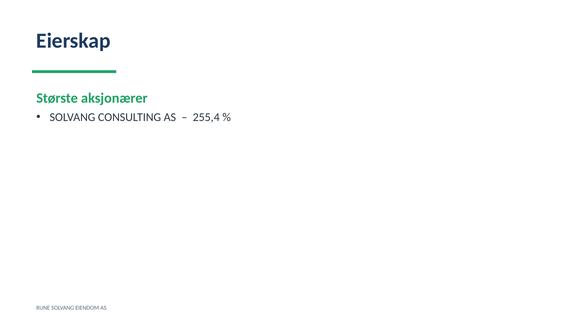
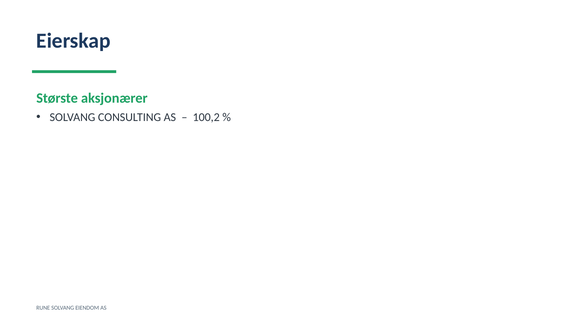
255,4: 255,4 -> 100,2
